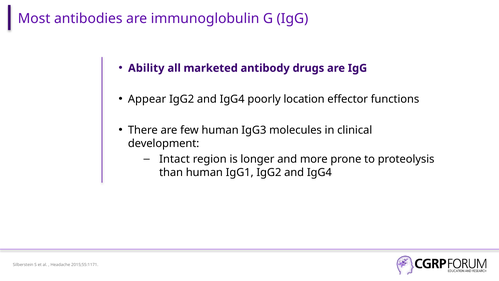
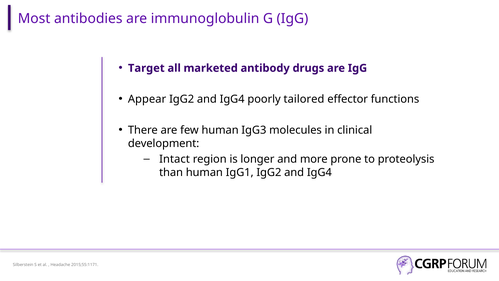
Ability: Ability -> Target
location: location -> tailored
